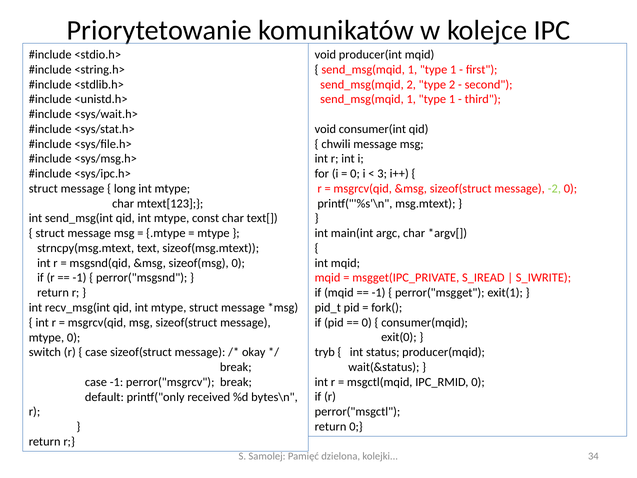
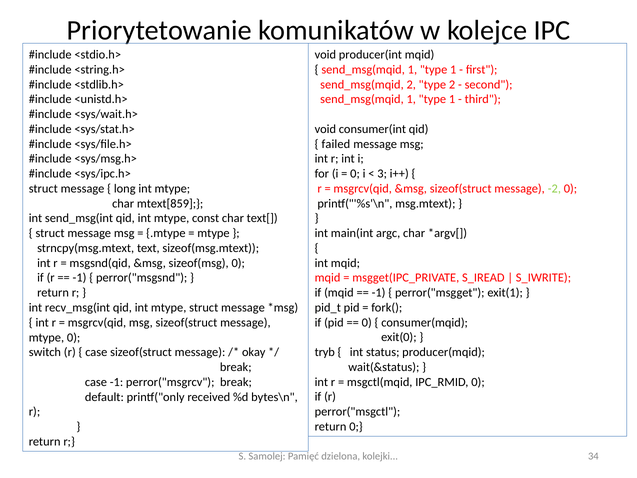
chwili: chwili -> failed
mtext[123: mtext[123 -> mtext[859
